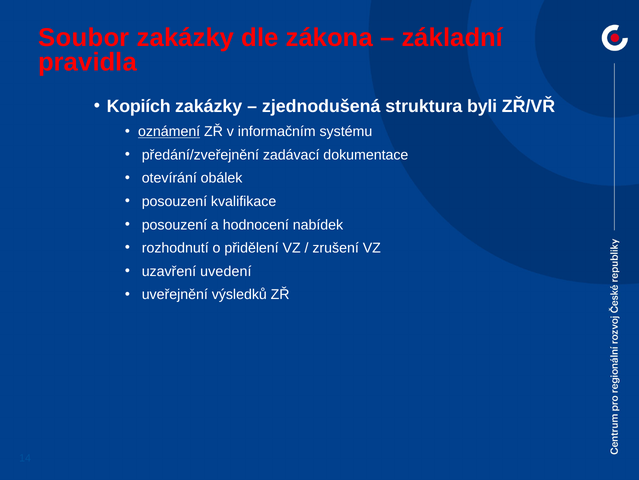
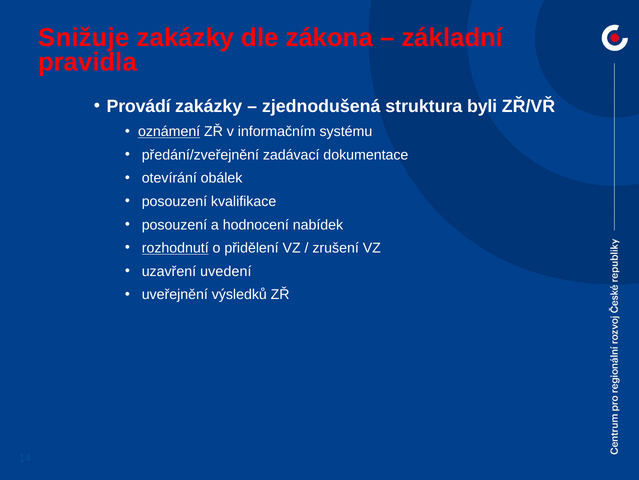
Soubor: Soubor -> Snižuje
Kopiích: Kopiích -> Provádí
rozhodnutí underline: none -> present
